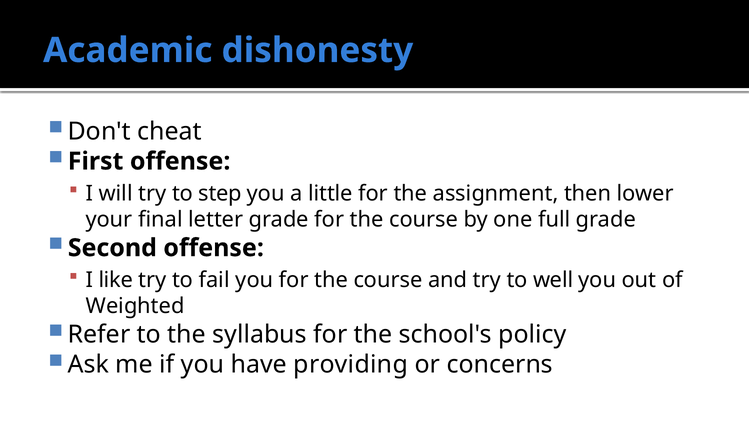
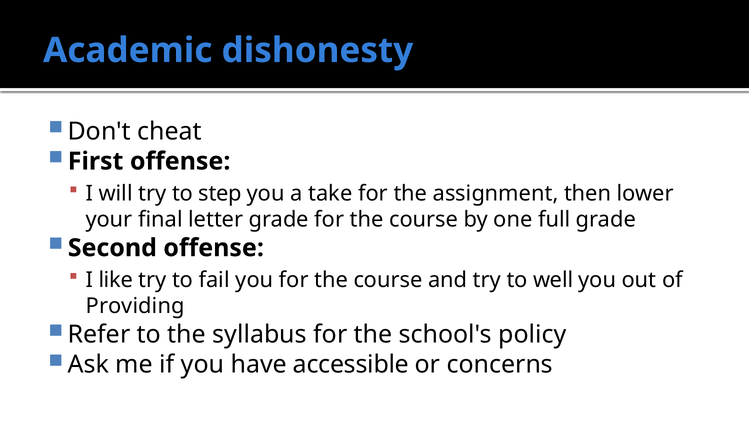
little: little -> take
Weighted: Weighted -> Providing
providing: providing -> accessible
